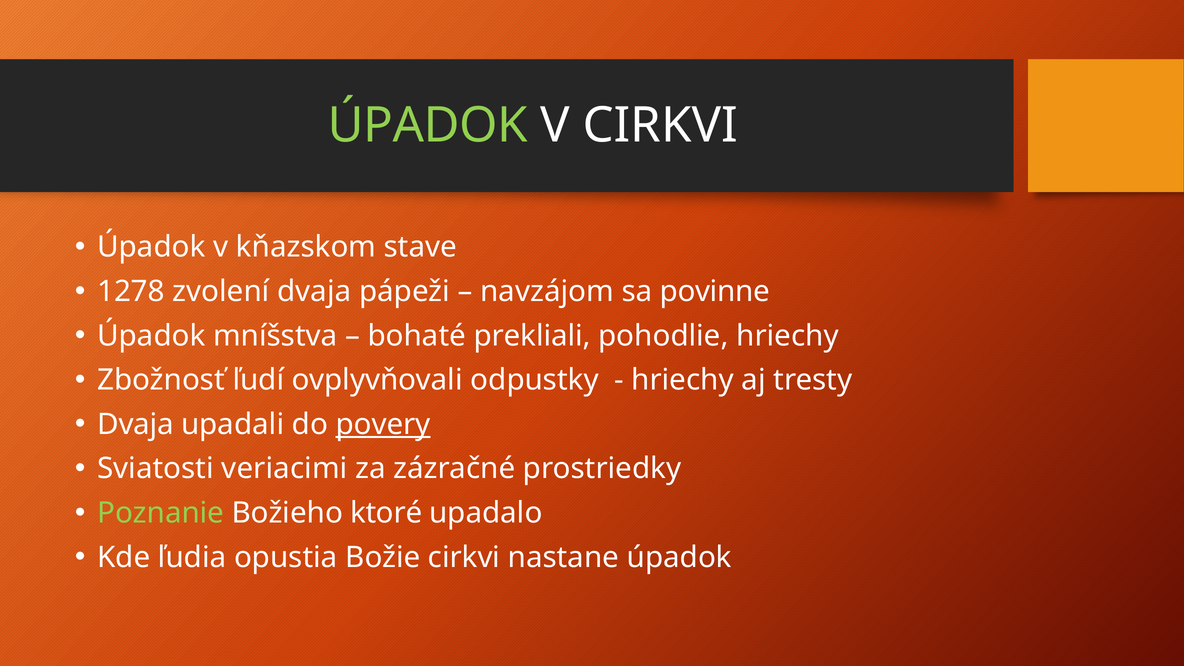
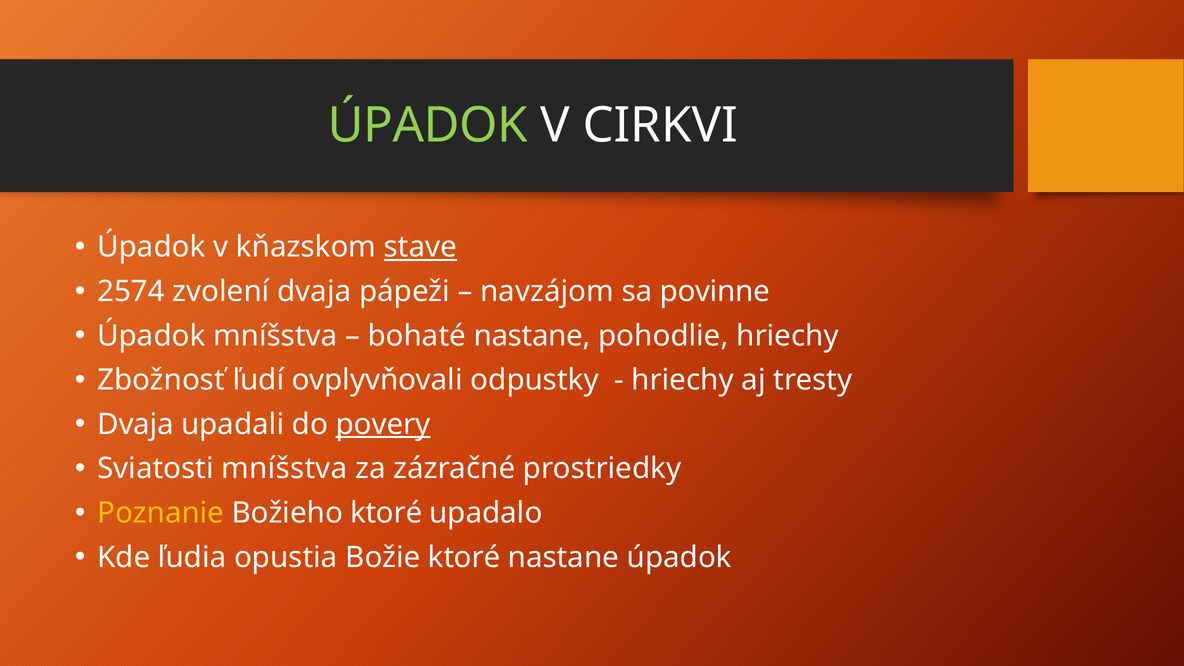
stave underline: none -> present
1278: 1278 -> 2574
bohaté prekliali: prekliali -> nastane
Sviatosti veriacimi: veriacimi -> mníšstva
Poznanie colour: light green -> yellow
Božie cirkvi: cirkvi -> ktoré
